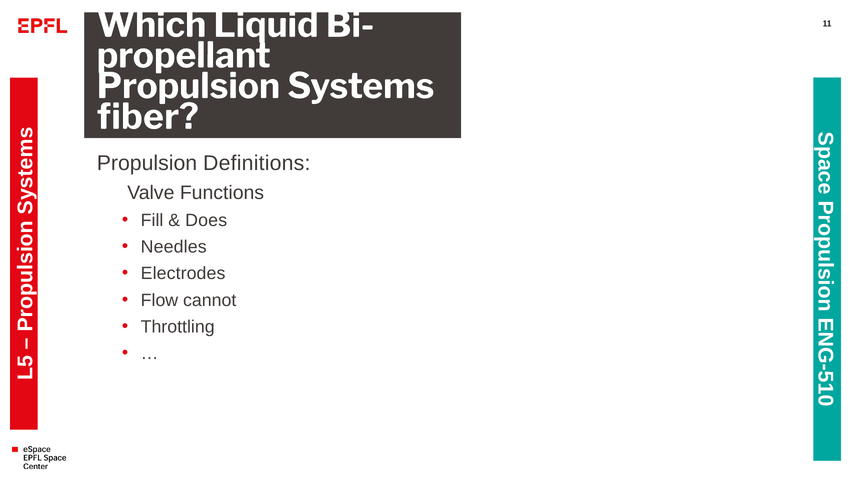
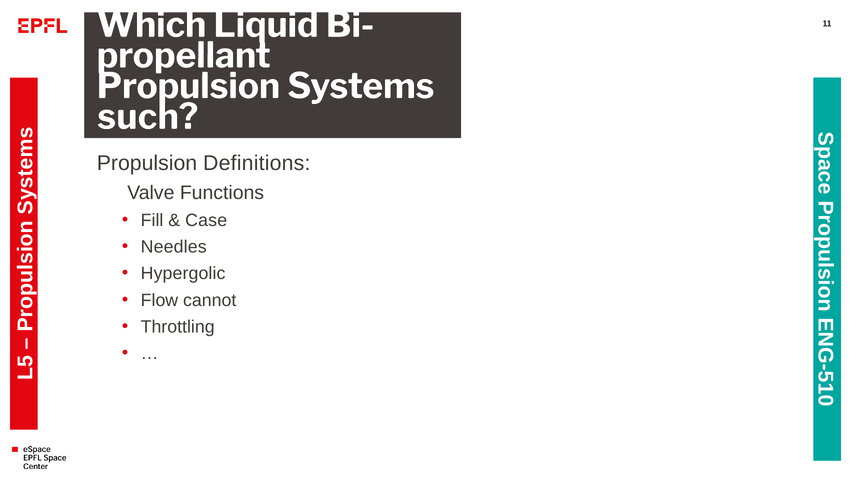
fiber: fiber -> such
Does: Does -> Case
Electrodes: Electrodes -> Hypergolic
